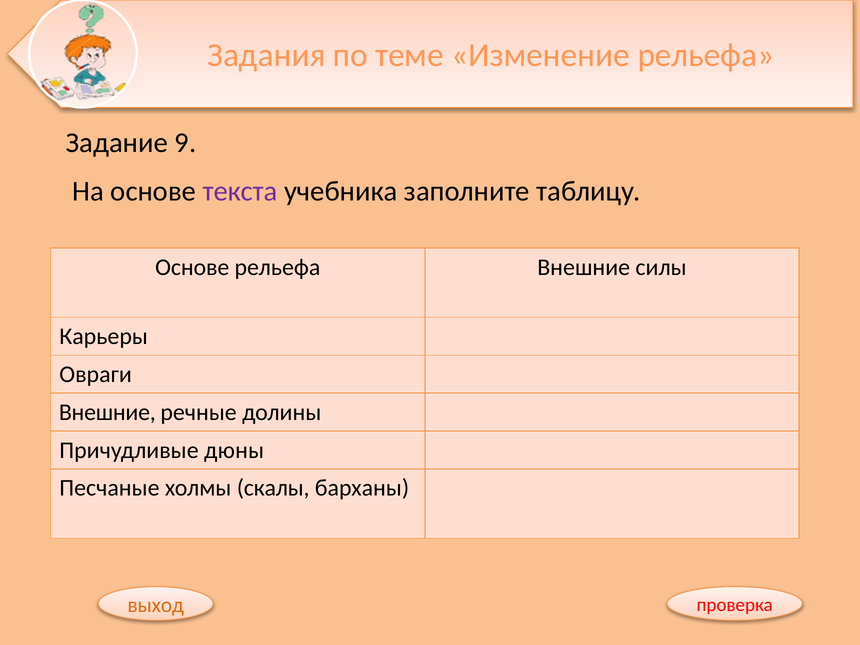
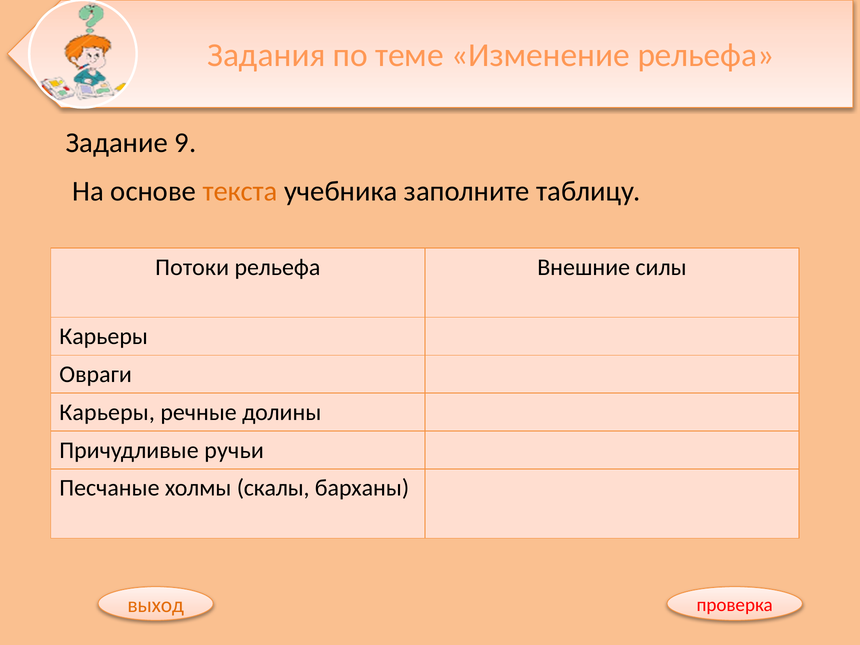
текста colour: purple -> orange
Основе at (192, 267): Основе -> Потоки
Внешние at (107, 412): Внешние -> Карьеры
дюны: дюны -> ручьи
